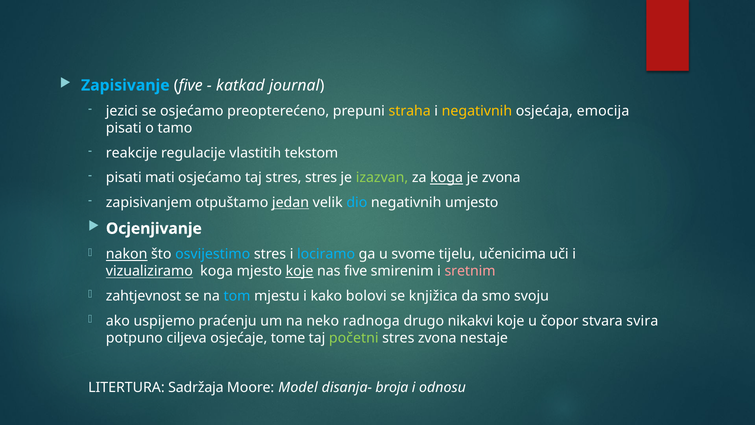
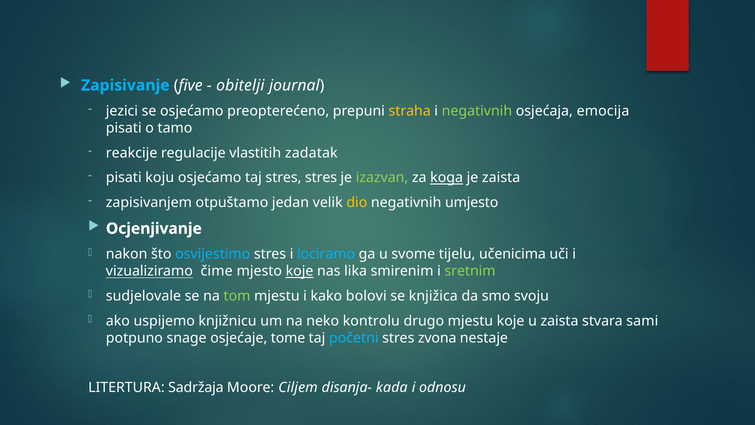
katkad: katkad -> obitelji
negativnih at (477, 111) colour: yellow -> light green
tekstom: tekstom -> zadatak
mati: mati -> koju
je zvona: zvona -> zaista
jedan underline: present -> none
dio colour: light blue -> yellow
nakon underline: present -> none
vizualiziramo koga: koga -> čime
nas five: five -> lika
sretnim colour: pink -> light green
zahtjevnost: zahtjevnost -> sudjelovale
tom colour: light blue -> light green
praćenju: praćenju -> knjižnicu
radnoga: radnoga -> kontrolu
drugo nikakvi: nikakvi -> mjestu
u čopor: čopor -> zaista
svira: svira -> sami
ciljeva: ciljeva -> snage
početni colour: light green -> light blue
Model: Model -> Ciljem
broja: broja -> kada
